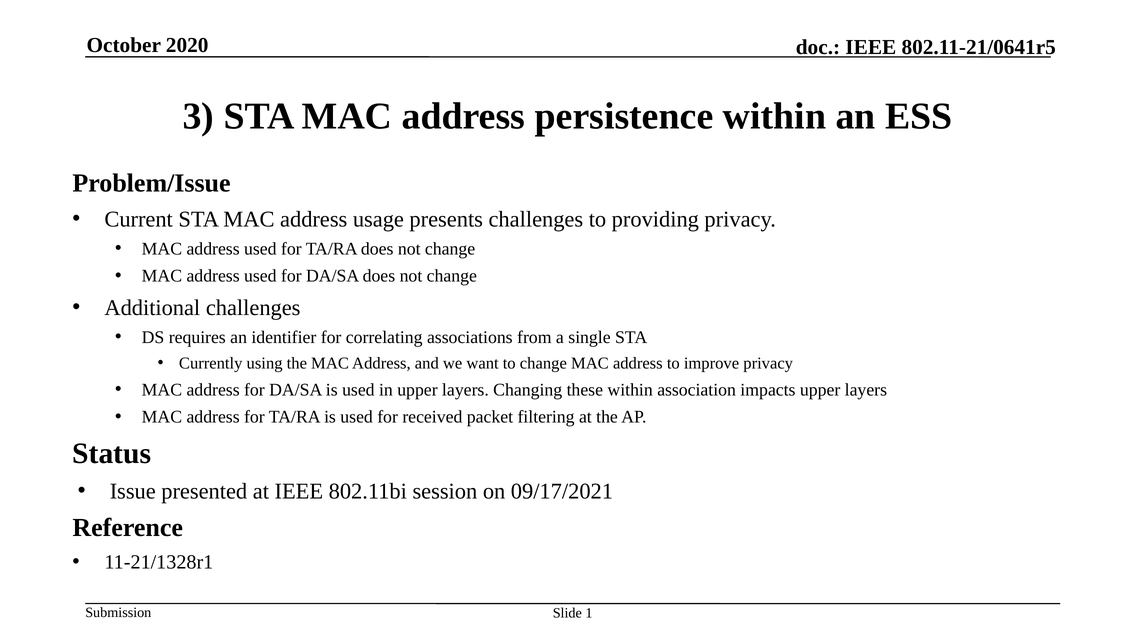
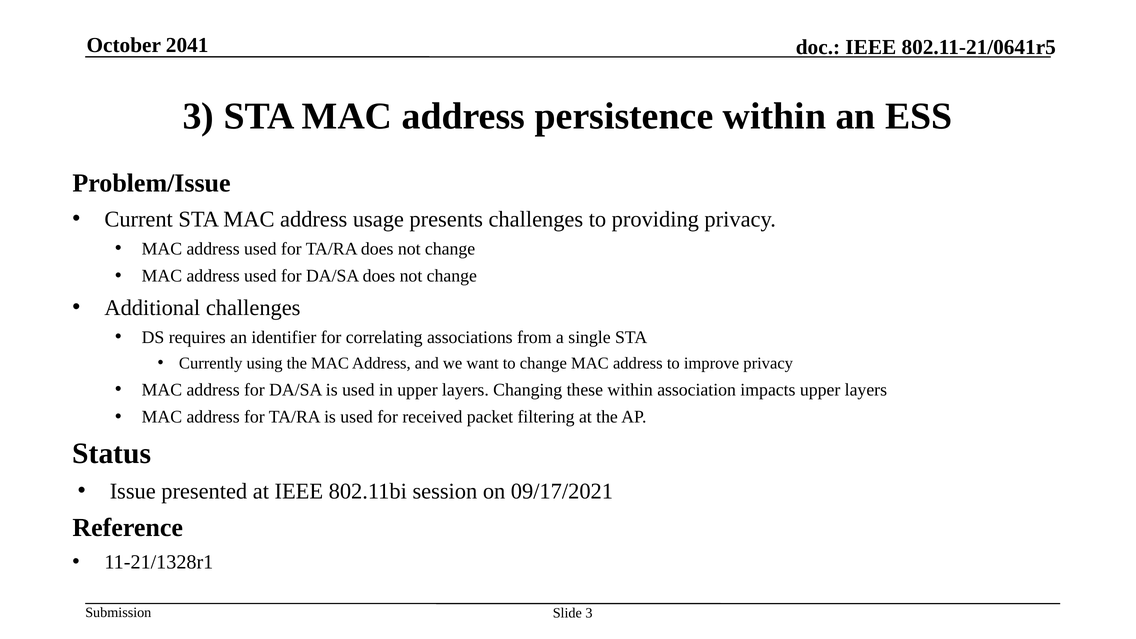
2020: 2020 -> 2041
Slide 1: 1 -> 3
